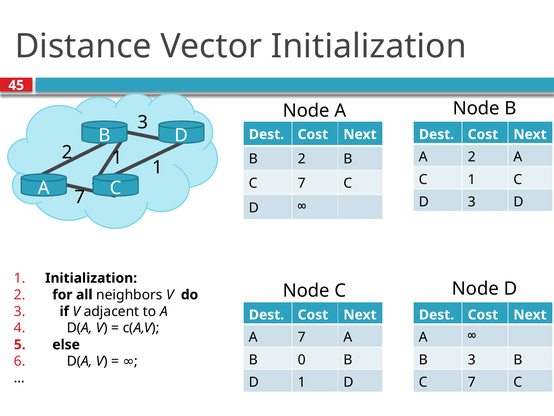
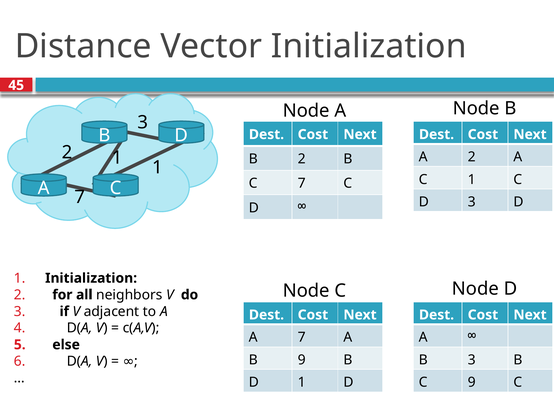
B 0: 0 -> 9
7 at (472, 382): 7 -> 9
